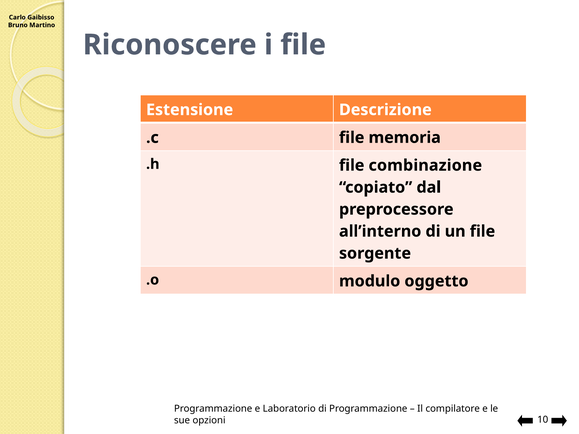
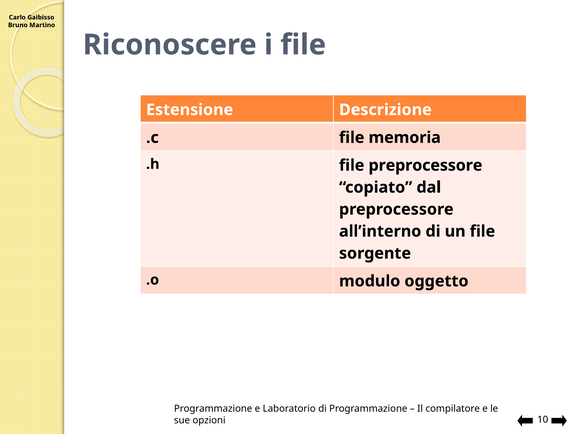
file combinazione: combinazione -> preprocessore
